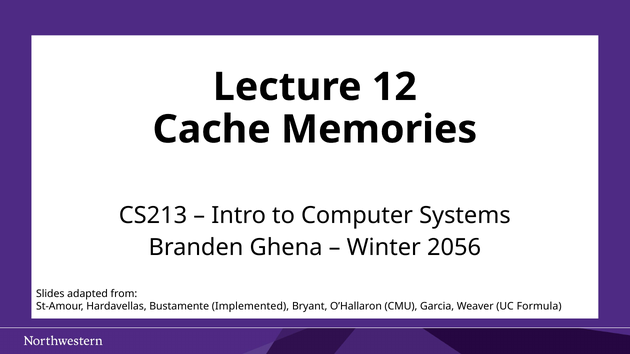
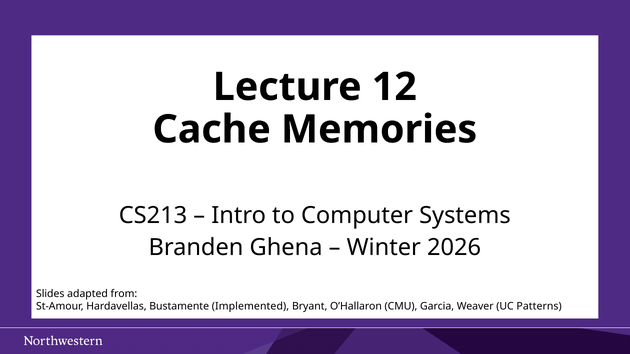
2056: 2056 -> 2026
Formula: Formula -> Patterns
